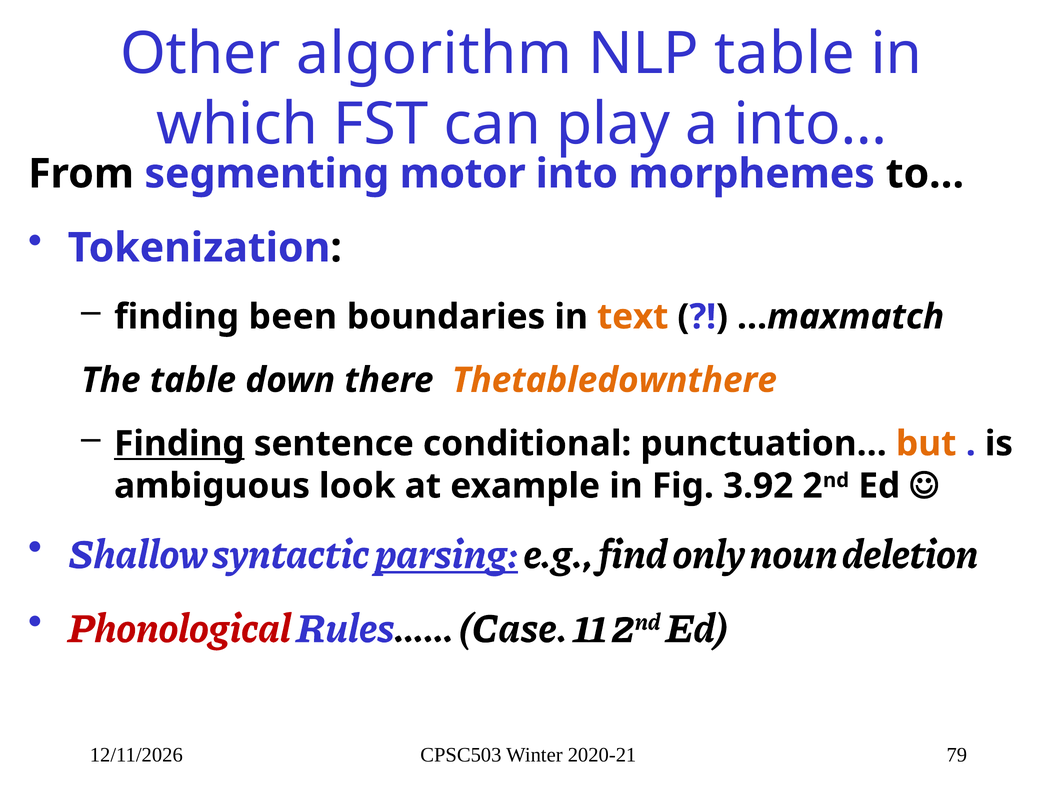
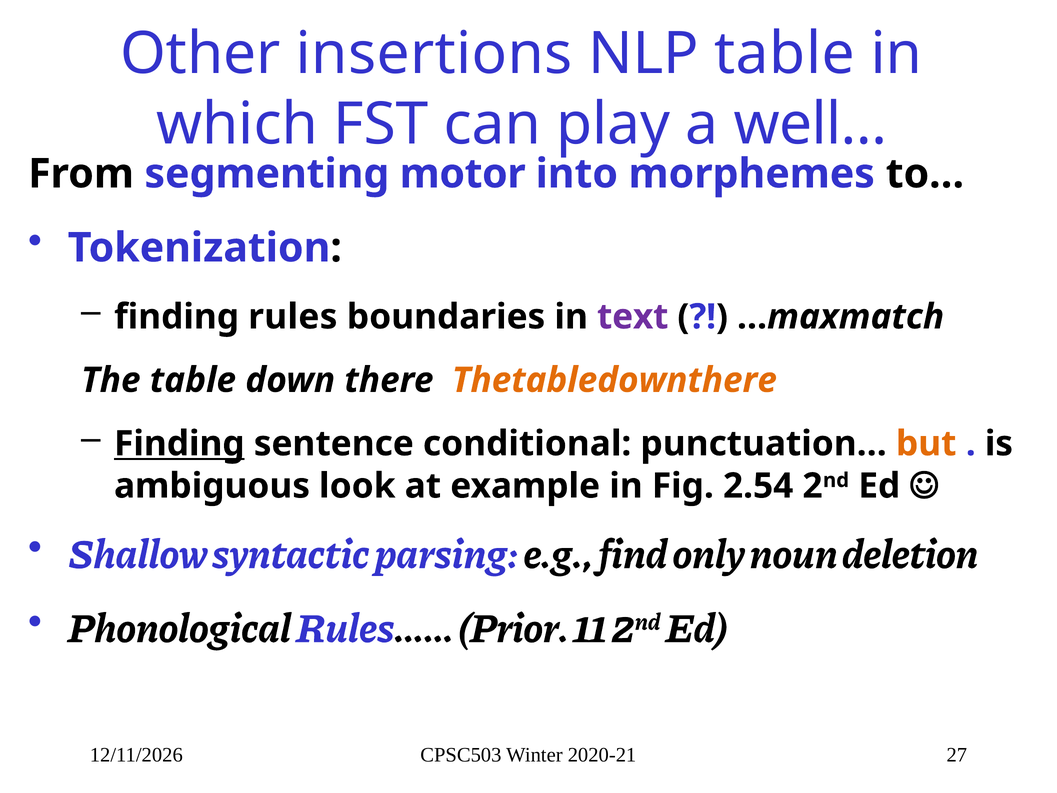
algorithm: algorithm -> insertions
into…: into… -> well…
been: been -> rules
text colour: orange -> purple
3.92: 3.92 -> 2.54
parsing underline: present -> none
Phonological colour: red -> black
Case: Case -> Prior
79: 79 -> 27
